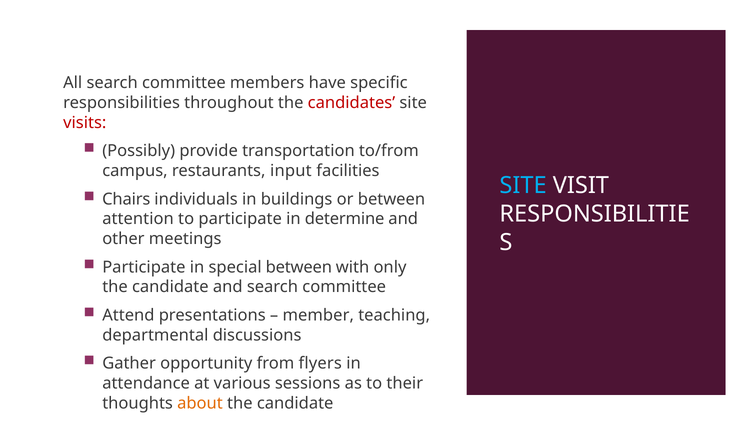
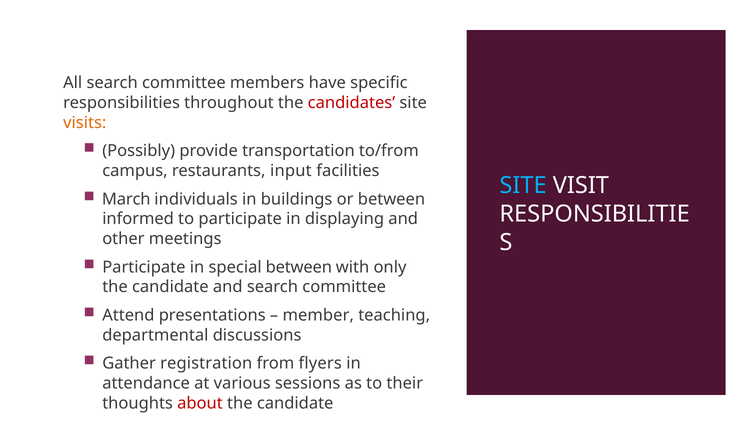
visits colour: red -> orange
Chairs: Chairs -> March
attention: attention -> informed
determine: determine -> displaying
opportunity: opportunity -> registration
about colour: orange -> red
